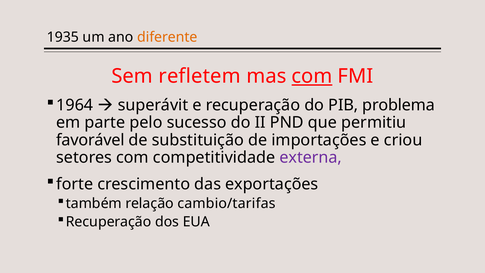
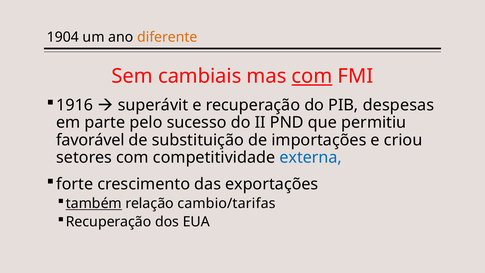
1935: 1935 -> 1904
refletem: refletem -> cambiais
1964: 1964 -> 1916
problema: problema -> despesas
externa colour: purple -> blue
também underline: none -> present
